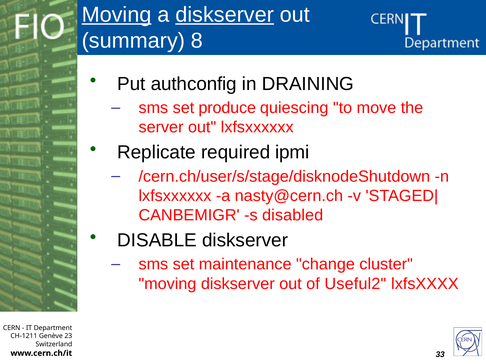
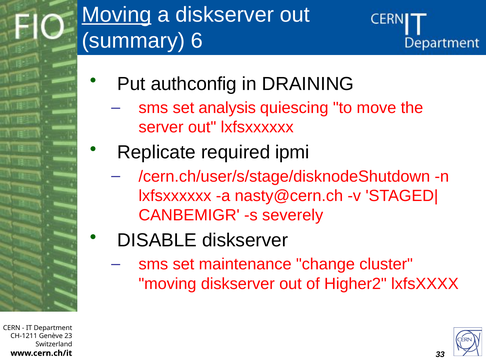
diskserver at (225, 15) underline: present -> none
8: 8 -> 6
produce: produce -> analysis
disabled: disabled -> severely
Useful2: Useful2 -> Higher2
